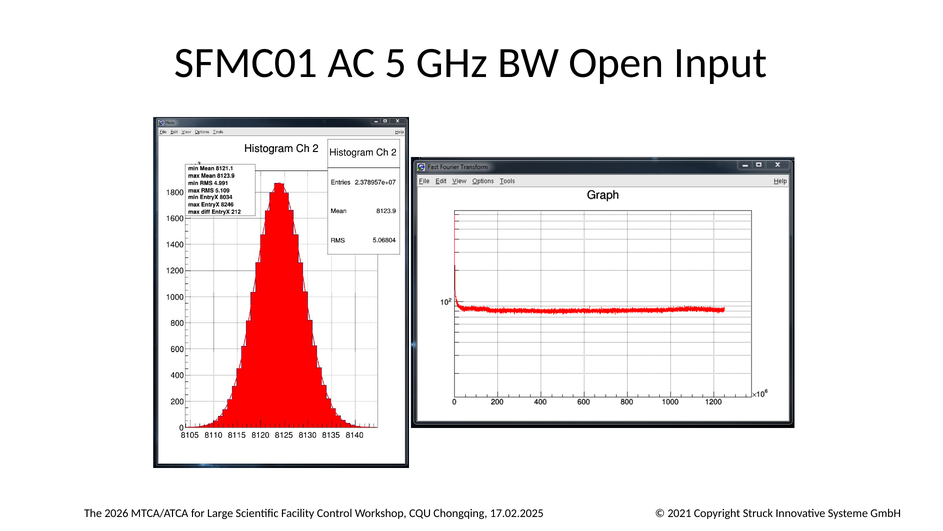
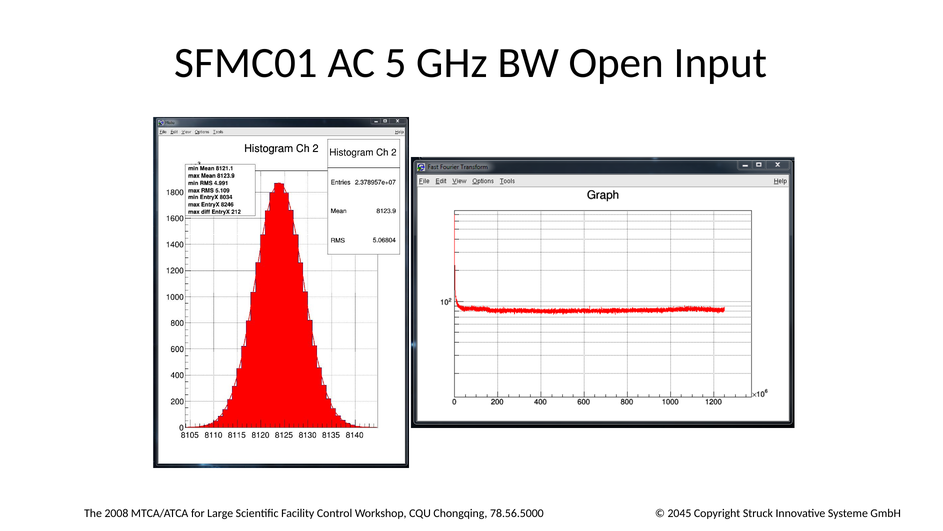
2026: 2026 -> 2008
17.02.2025: 17.02.2025 -> 78.56.5000
2021: 2021 -> 2045
